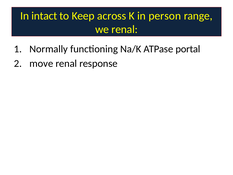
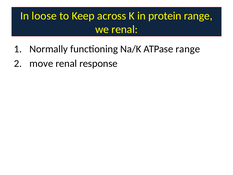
intact: intact -> loose
person: person -> protein
ATPase portal: portal -> range
